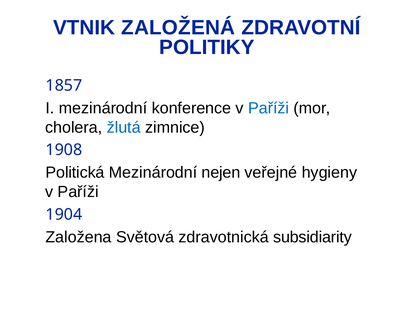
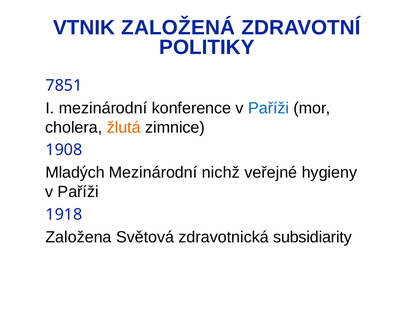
1857: 1857 -> 7851
žlutá colour: blue -> orange
Politická: Politická -> Mladých
nejen: nejen -> nichž
1904: 1904 -> 1918
